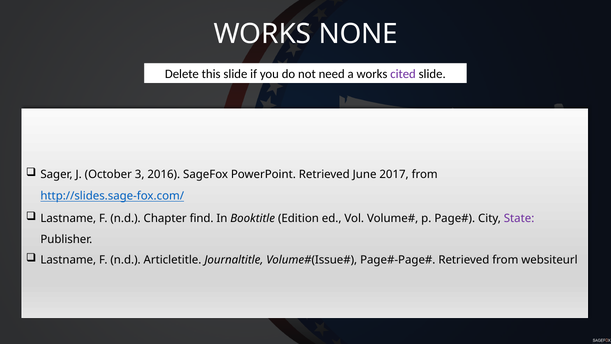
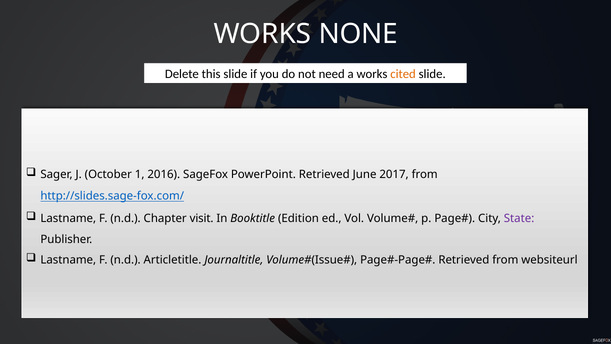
cited colour: purple -> orange
3: 3 -> 1
find: find -> visit
